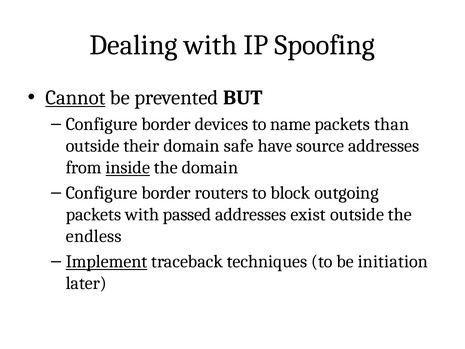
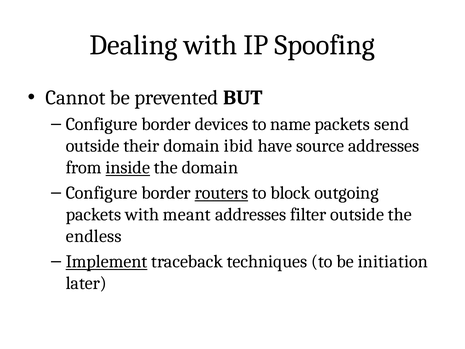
Cannot underline: present -> none
than: than -> send
safe: safe -> ibid
routers underline: none -> present
passed: passed -> meant
exist: exist -> filter
